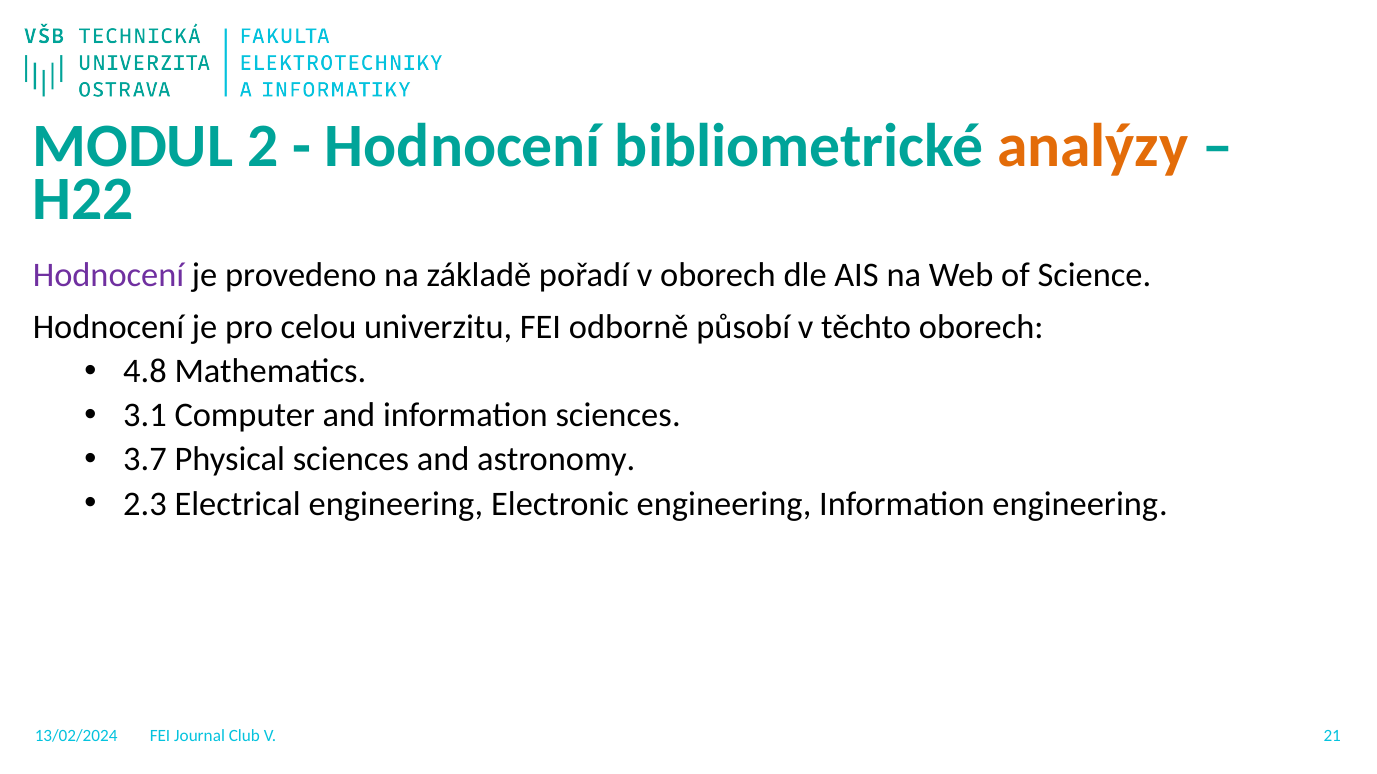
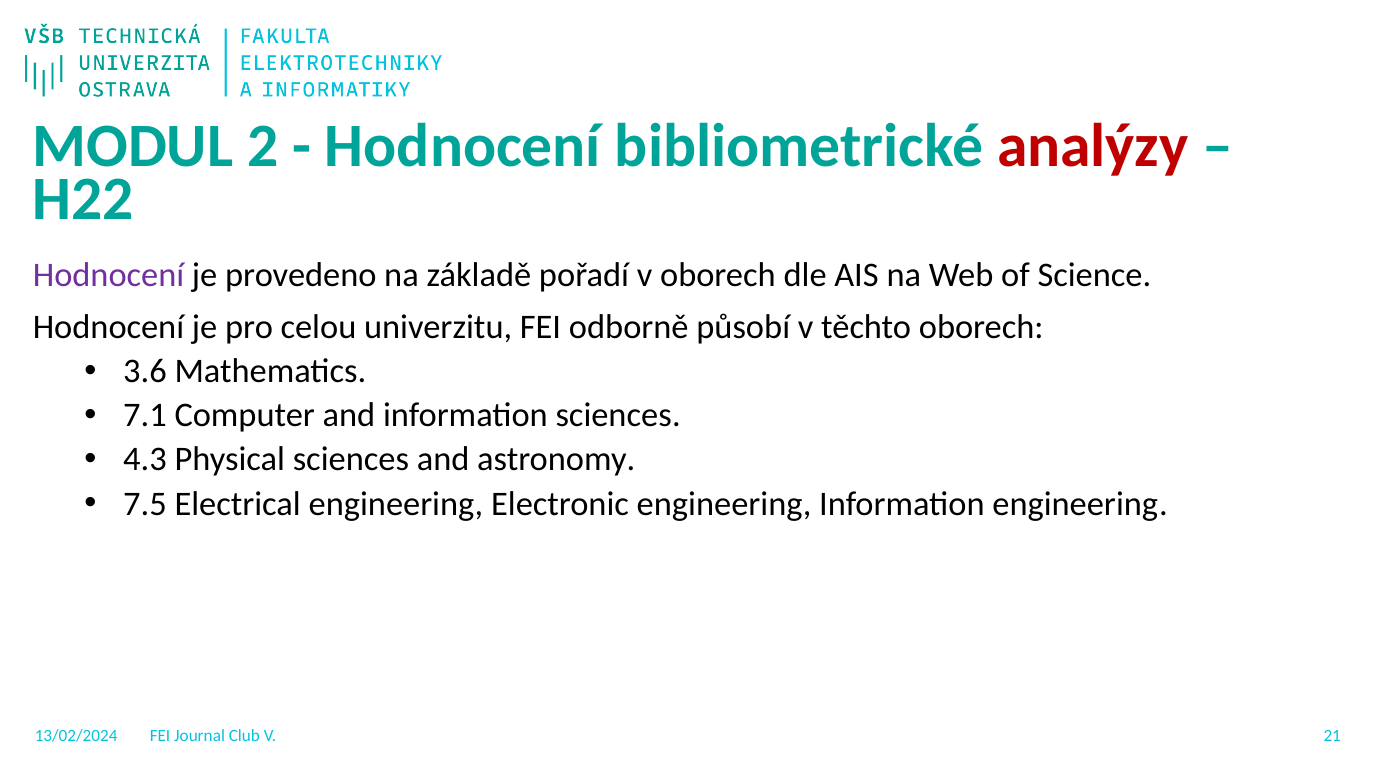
analýzy colour: orange -> red
4.8: 4.8 -> 3.6
3.1: 3.1 -> 7.1
3.7: 3.7 -> 4.3
2.3: 2.3 -> 7.5
